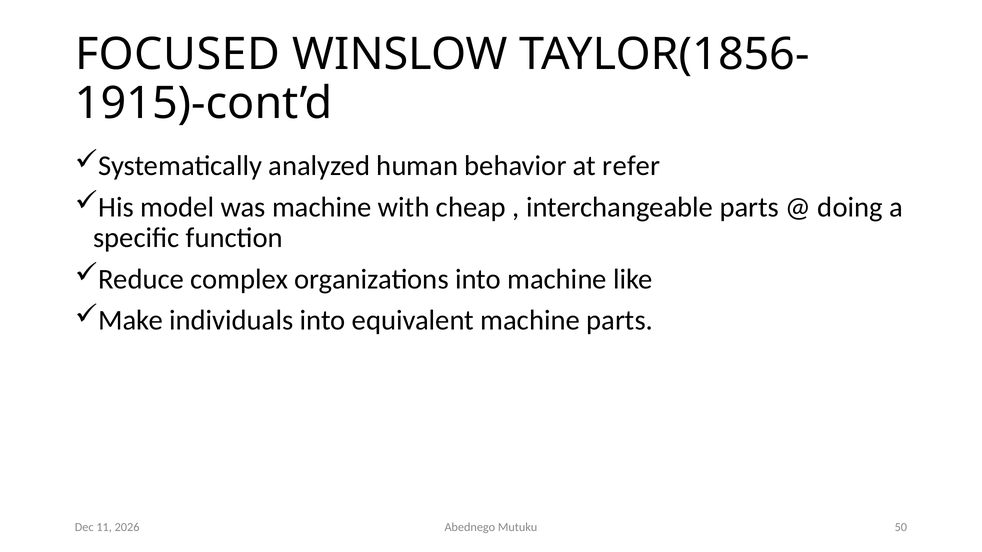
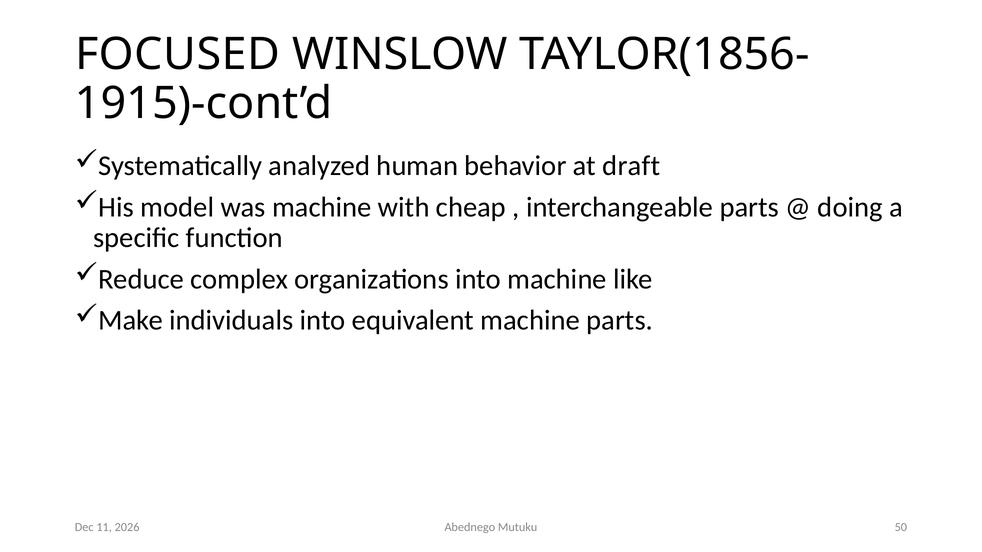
refer: refer -> draft
